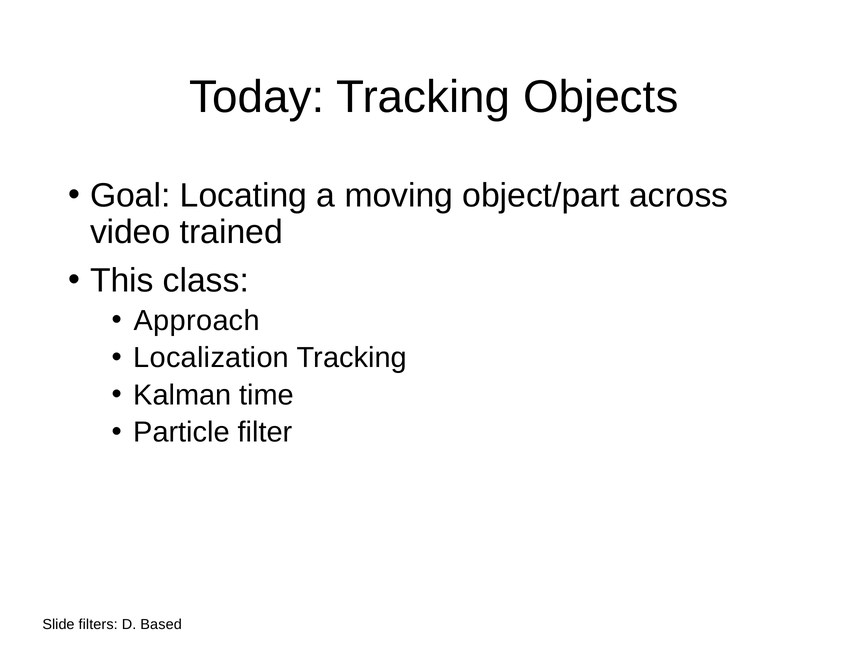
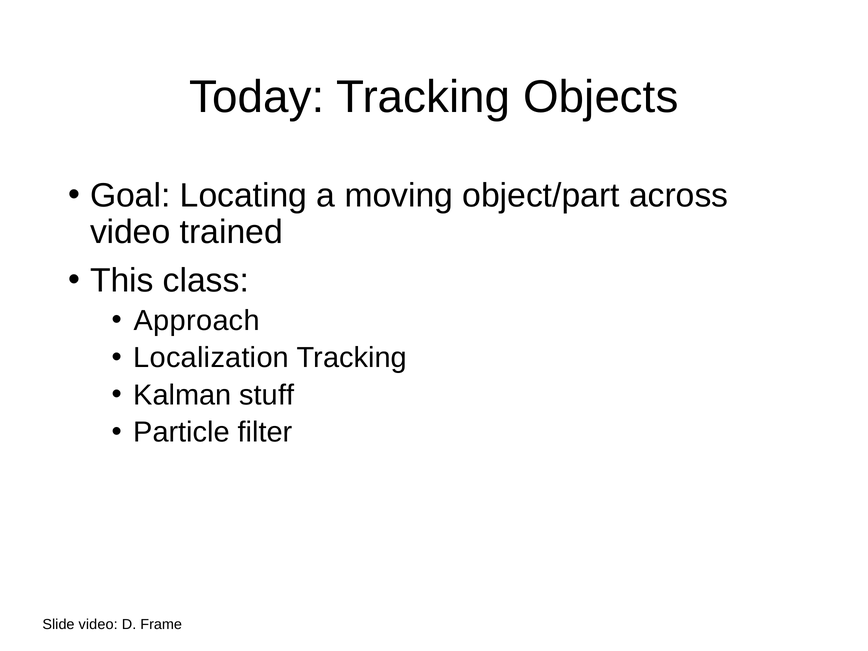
time: time -> stuff
Slide filters: filters -> video
Based: Based -> Frame
